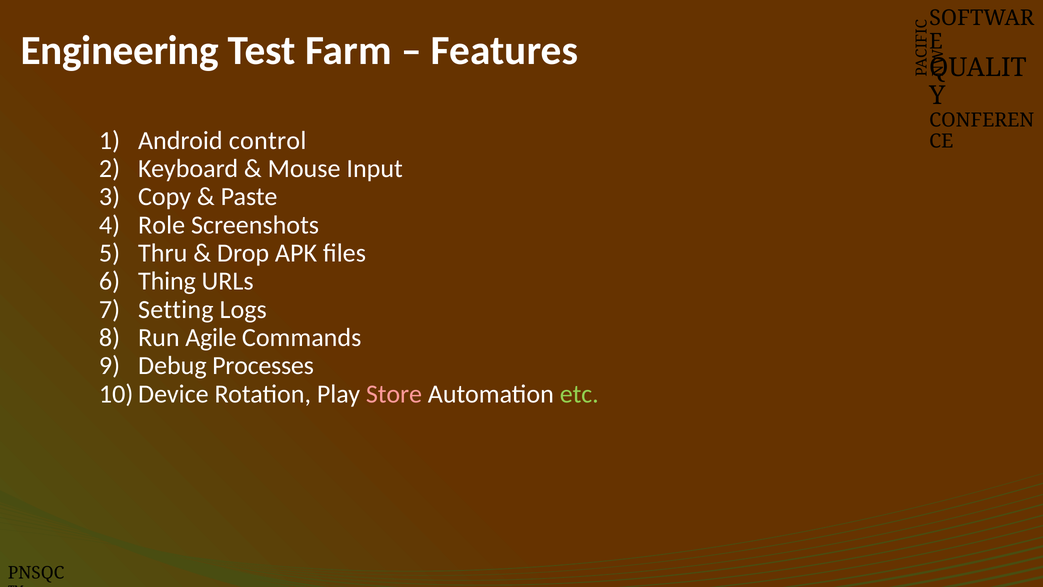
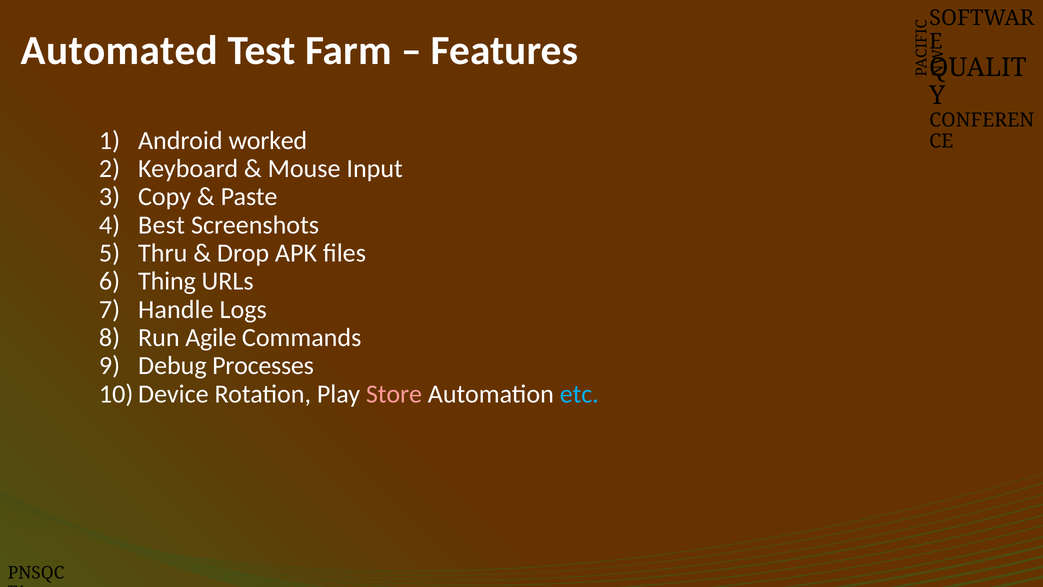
Engineering: Engineering -> Automated
control: control -> worked
Role: Role -> Best
Setting: Setting -> Handle
etc colour: light green -> light blue
